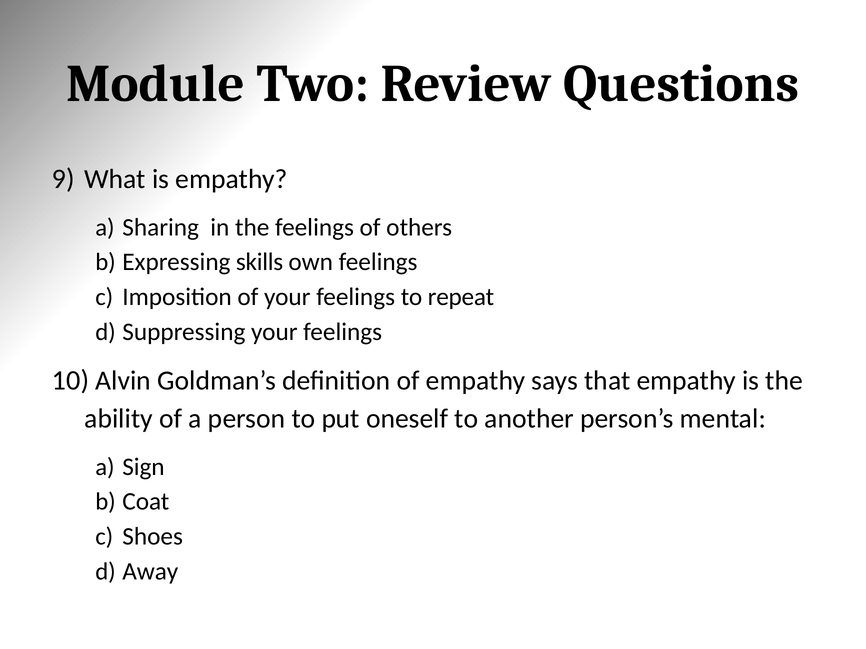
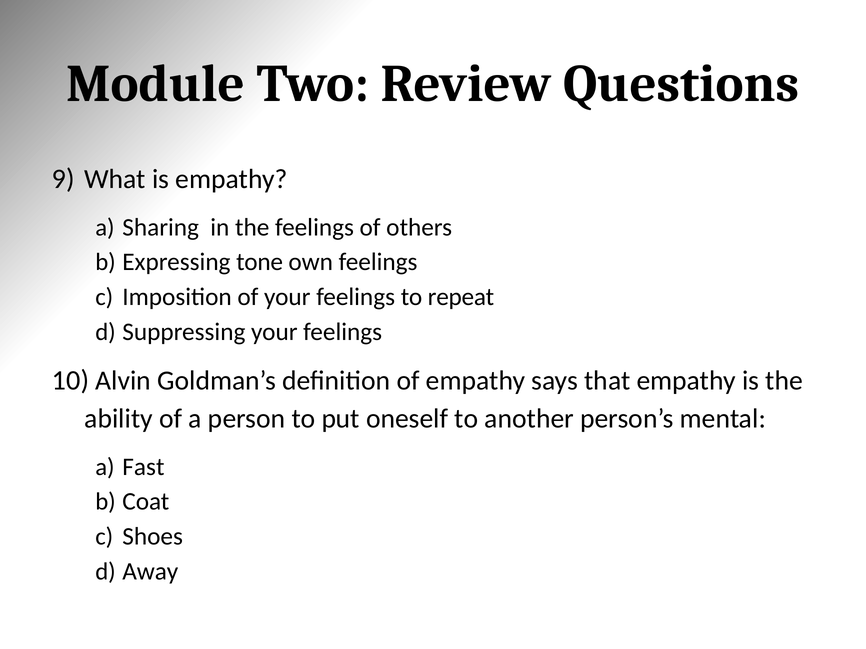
skills: skills -> tone
Sign: Sign -> Fast
